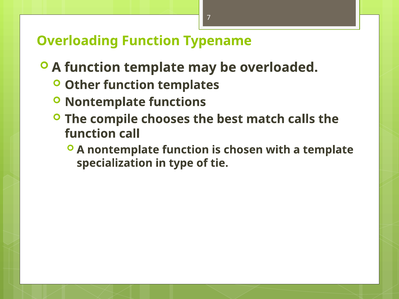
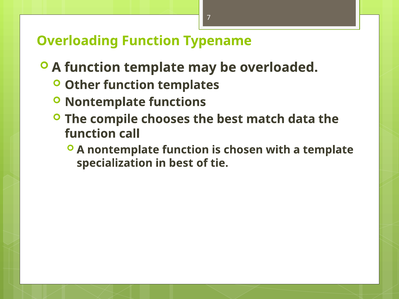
calls: calls -> data
in type: type -> best
